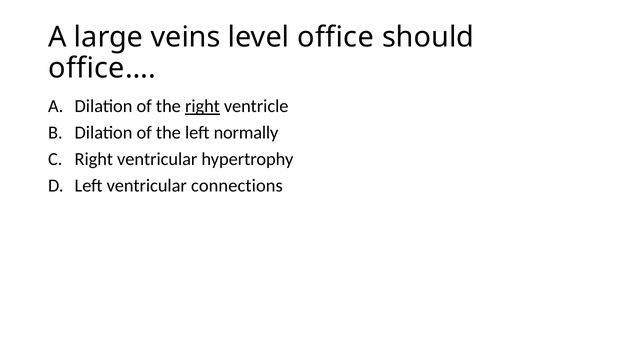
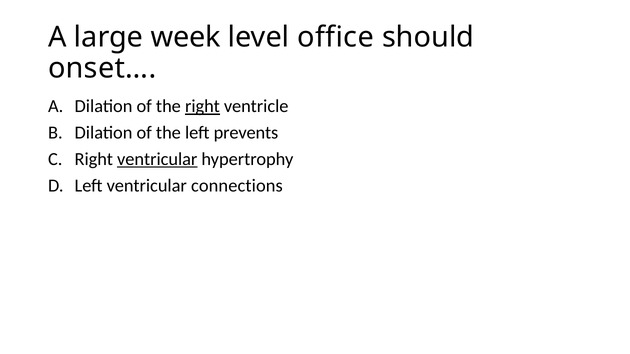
veins: veins -> week
office…: office… -> onset…
normally: normally -> prevents
ventricular at (157, 159) underline: none -> present
